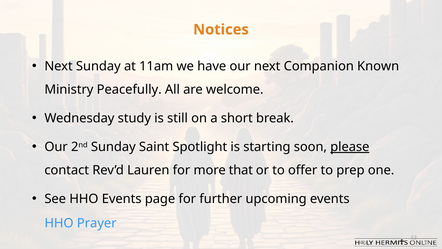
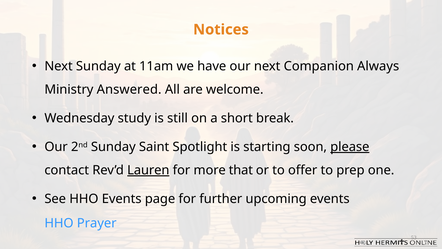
Known: Known -> Always
Peacefully: Peacefully -> Answered
Lauren underline: none -> present
